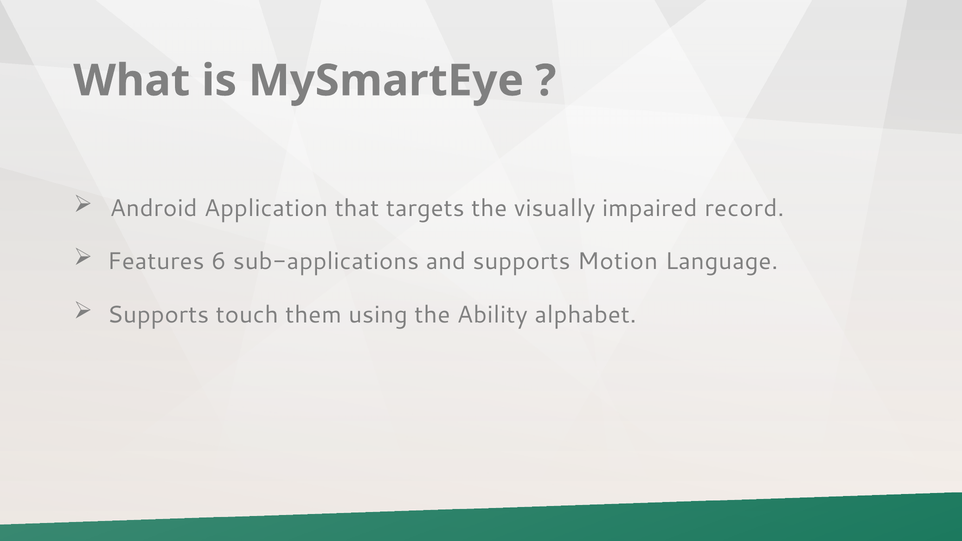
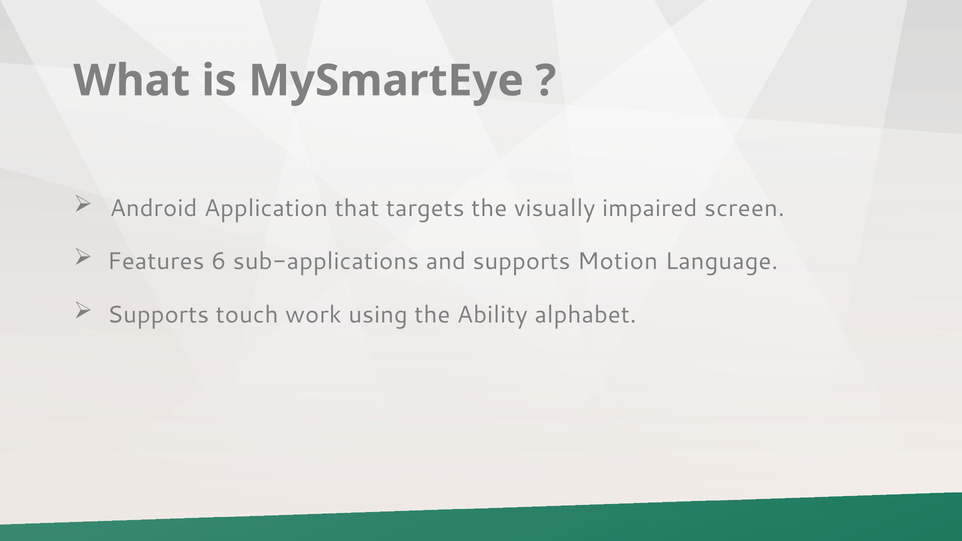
record: record -> screen
them: them -> work
